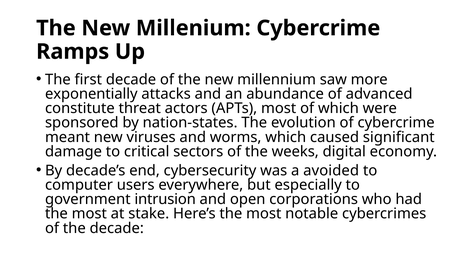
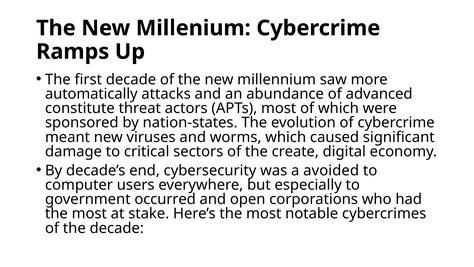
exponentially: exponentially -> automatically
weeks: weeks -> create
intrusion: intrusion -> occurred
